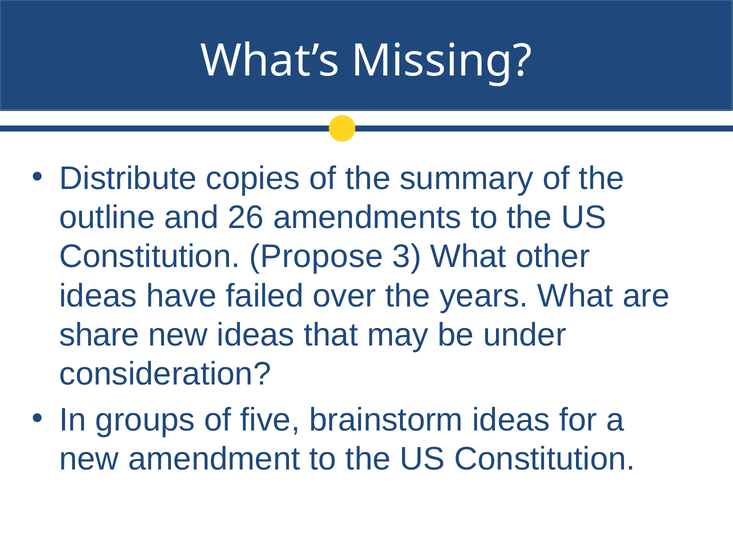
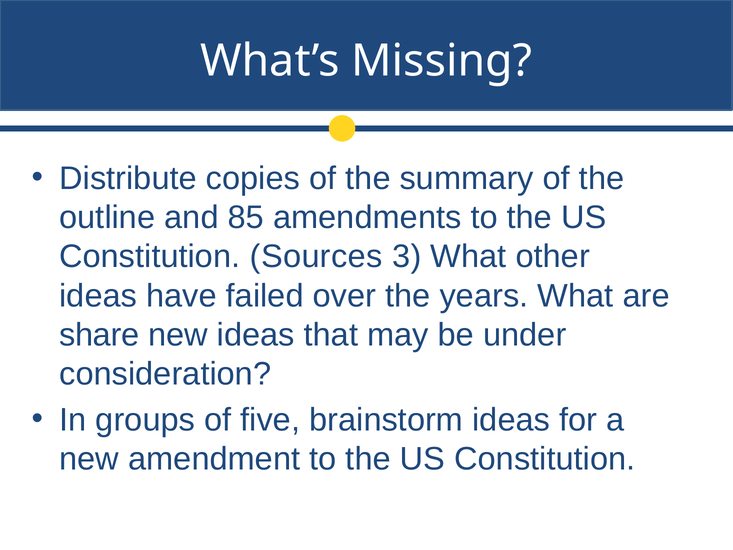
26: 26 -> 85
Propose: Propose -> Sources
